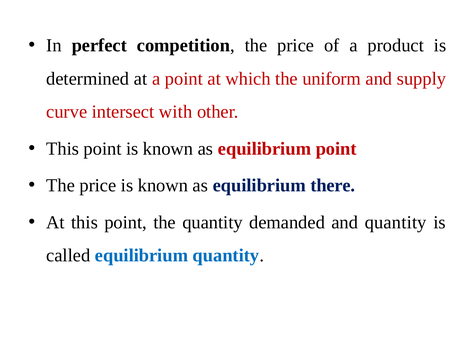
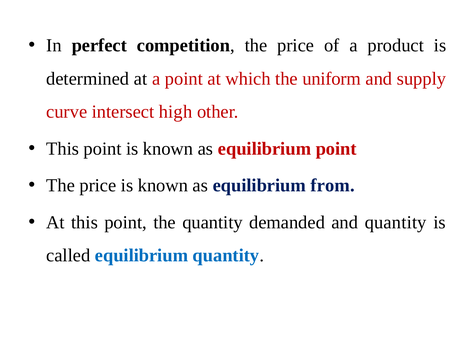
with: with -> high
there: there -> from
